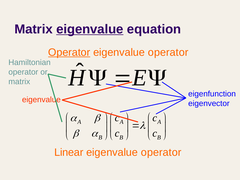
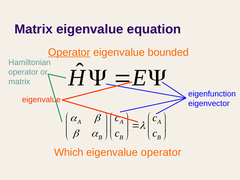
eigenvalue at (90, 29) underline: present -> none
operator at (168, 52): operator -> bounded
Linear: Linear -> Which
